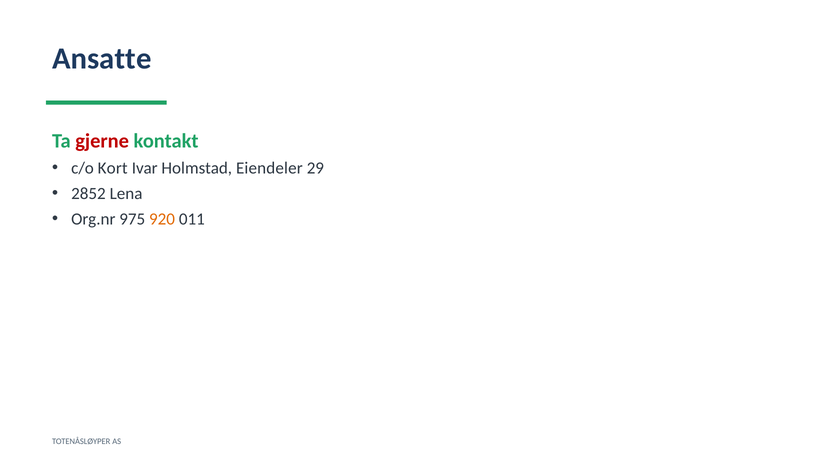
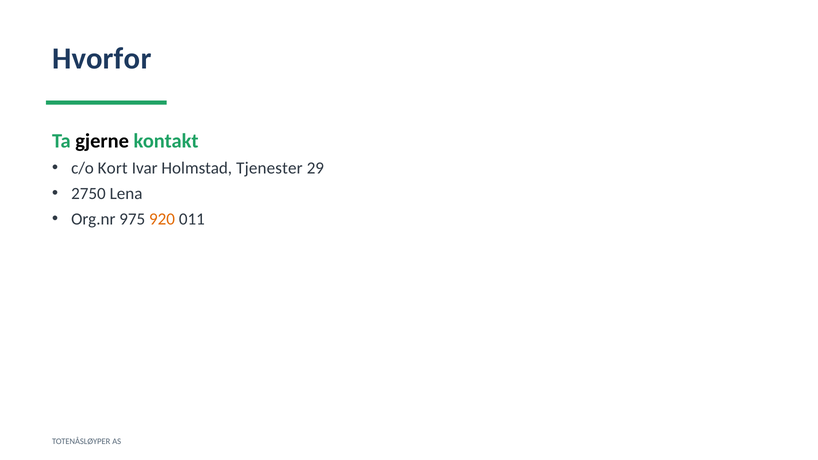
Ansatte: Ansatte -> Hvorfor
gjerne colour: red -> black
Eiendeler: Eiendeler -> Tjenester
2852: 2852 -> 2750
